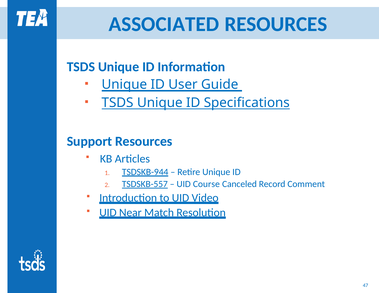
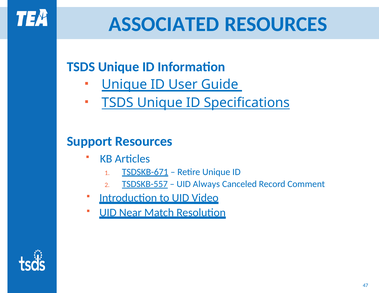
TSDSKB-944: TSDSKB-944 -> TSDSKB-671
Course: Course -> Always
